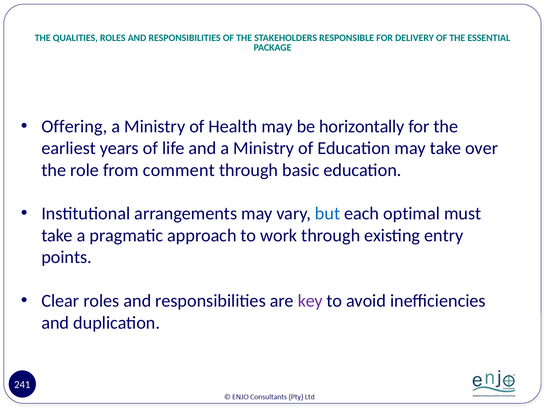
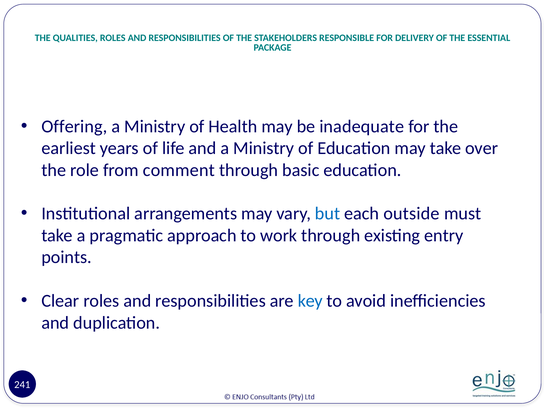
horizontally: horizontally -> inadequate
optimal: optimal -> outside
key colour: purple -> blue
